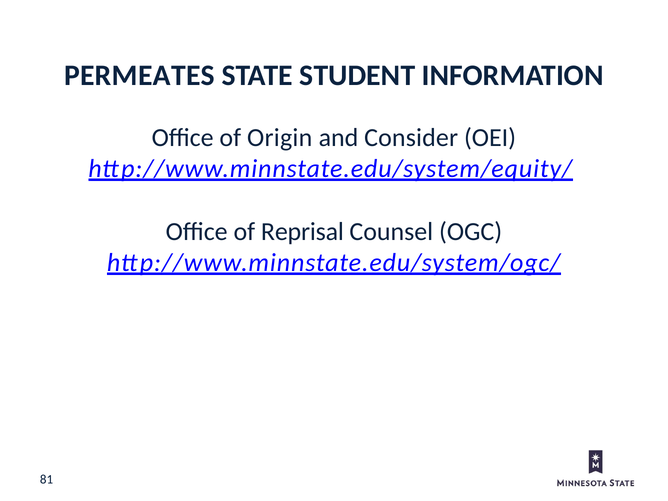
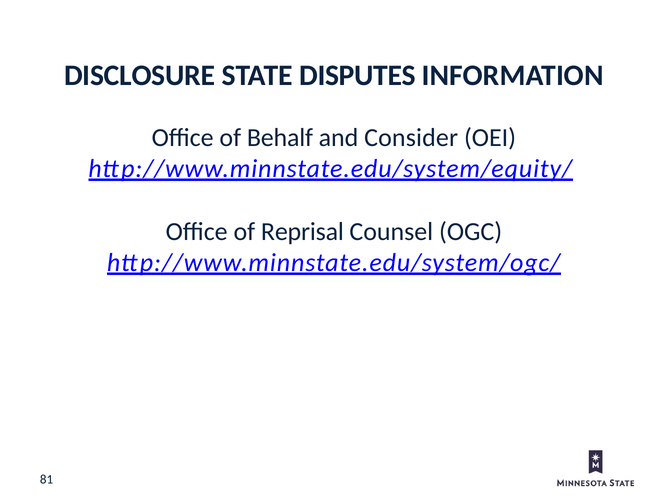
PERMEATES: PERMEATES -> DISCLOSURE
STUDENT: STUDENT -> DISPUTES
Origin: Origin -> Behalf
